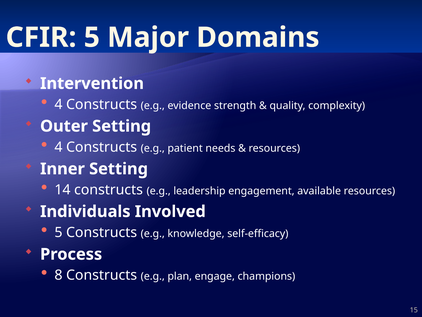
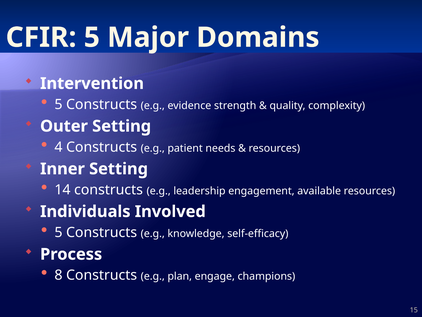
4 at (58, 104): 4 -> 5
